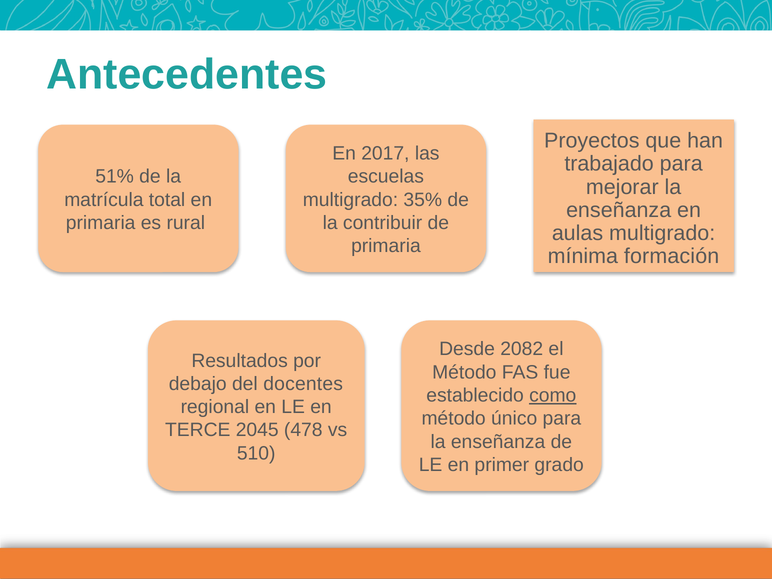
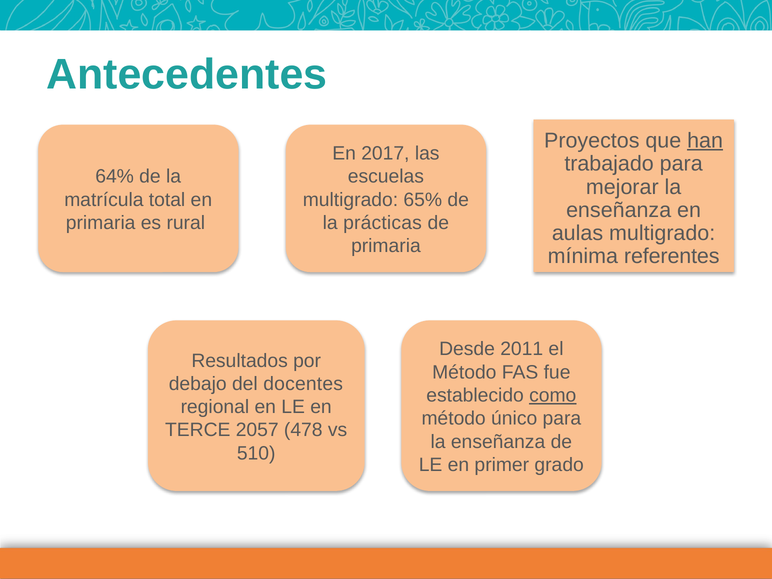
han underline: none -> present
51%: 51% -> 64%
35%: 35% -> 65%
contribuir: contribuir -> prácticas
formación: formación -> referentes
2082: 2082 -> 2011
2045: 2045 -> 2057
